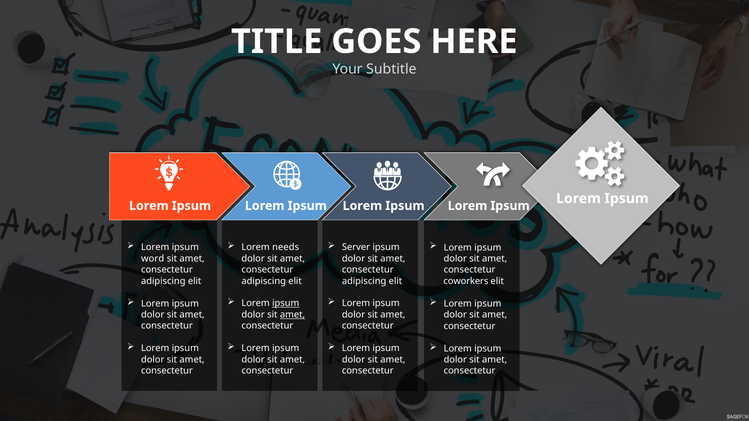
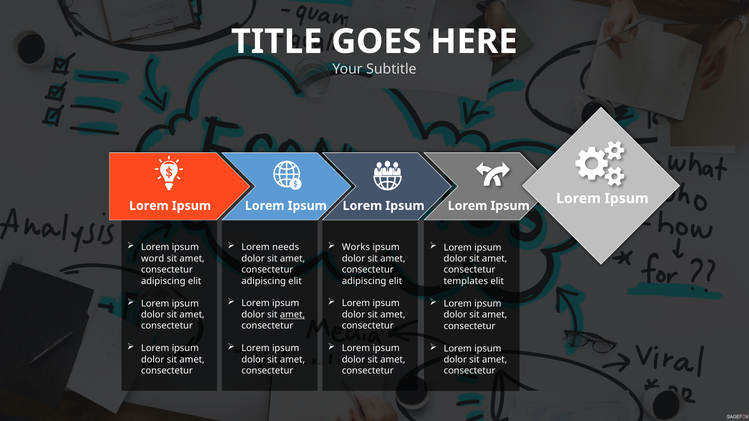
Server: Server -> Works
coworkers: coworkers -> templates
ipsum at (286, 304) underline: present -> none
